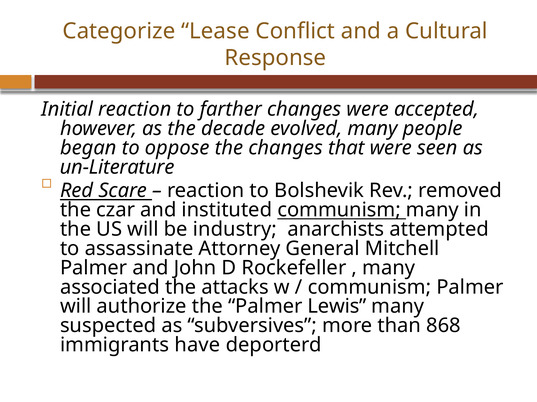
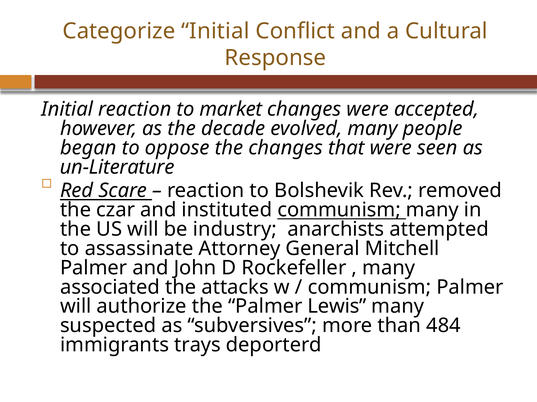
Categorize Lease: Lease -> Initial
farther: farther -> market
868: 868 -> 484
have: have -> trays
